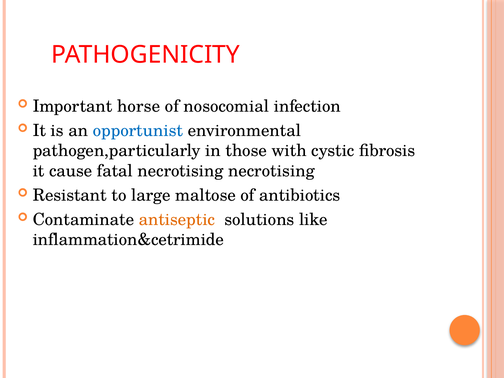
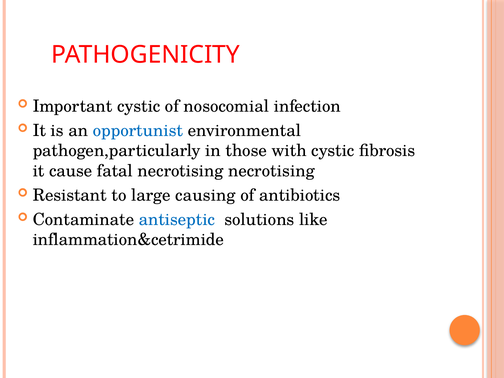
Important horse: horse -> cystic
maltose: maltose -> causing
antiseptic colour: orange -> blue
